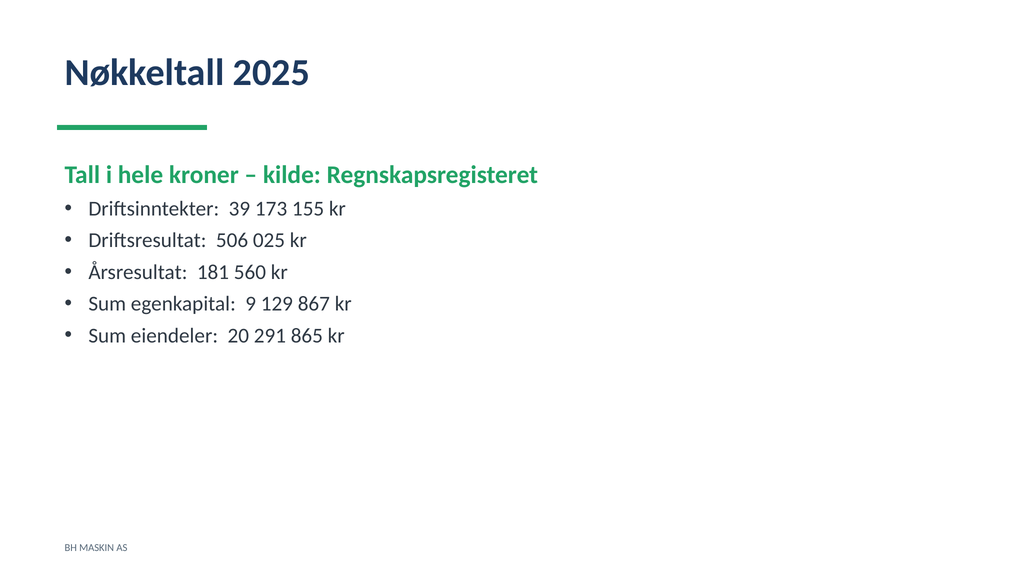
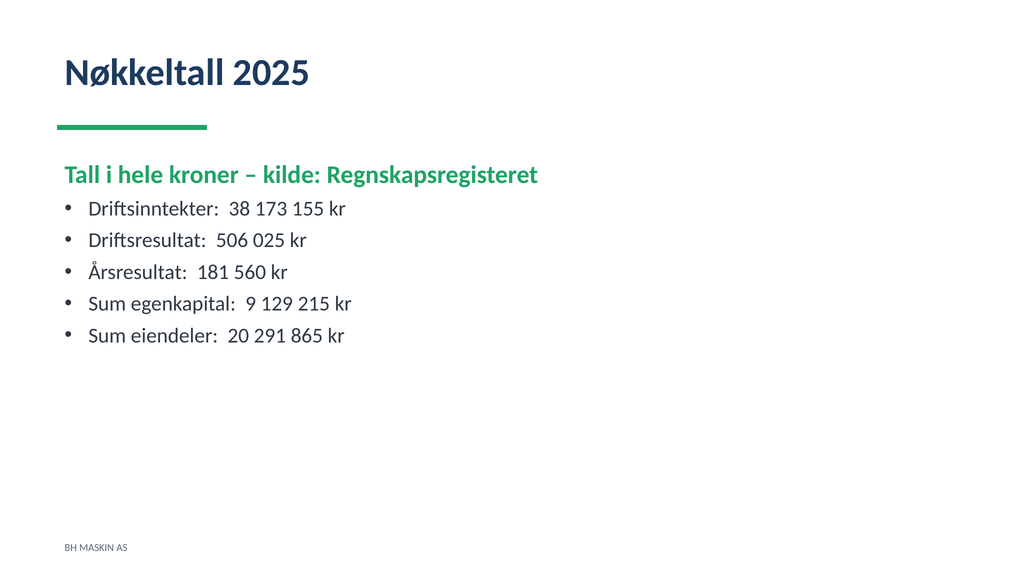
39: 39 -> 38
867: 867 -> 215
